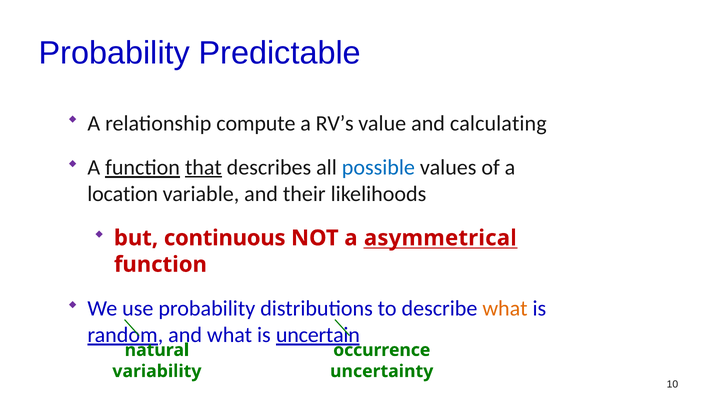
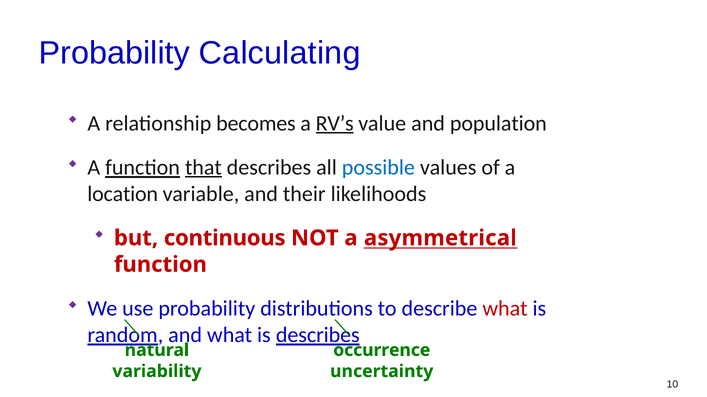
Predictable: Predictable -> Calculating
compute: compute -> becomes
RV’s underline: none -> present
calculating: calculating -> population
what at (505, 309) colour: orange -> red
is uncertain: uncertain -> describes
